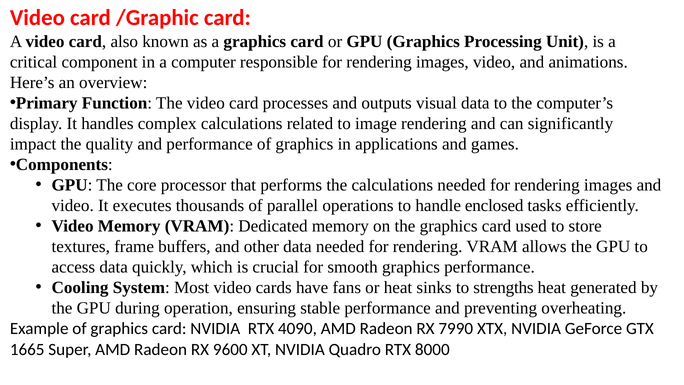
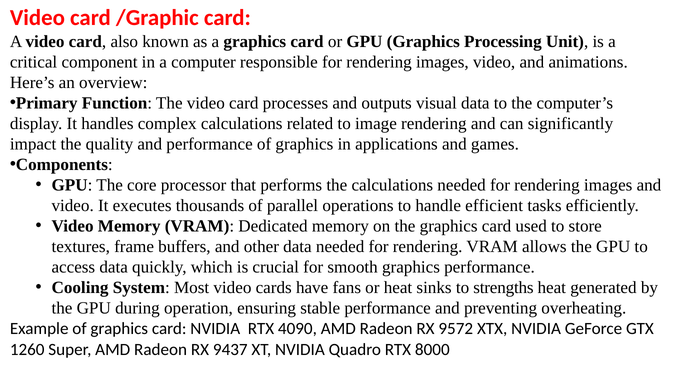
enclosed: enclosed -> efficient
7990: 7990 -> 9572
1665: 1665 -> 1260
9600: 9600 -> 9437
